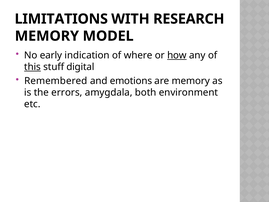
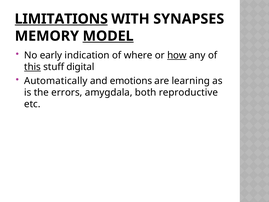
LIMITATIONS underline: none -> present
RESEARCH: RESEARCH -> SYNAPSES
MODEL underline: none -> present
Remembered: Remembered -> Automatically
are memory: memory -> learning
environment: environment -> reproductive
